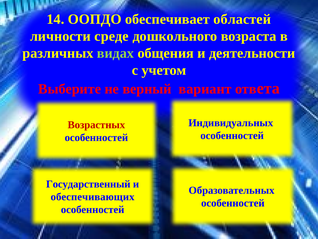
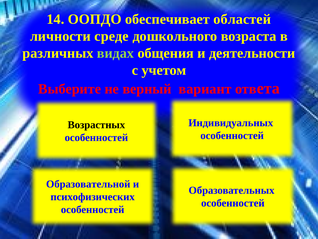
Возрастных colour: red -> black
Государственный: Государственный -> Образовательной
обеспечивающих: обеспечивающих -> психофизических
